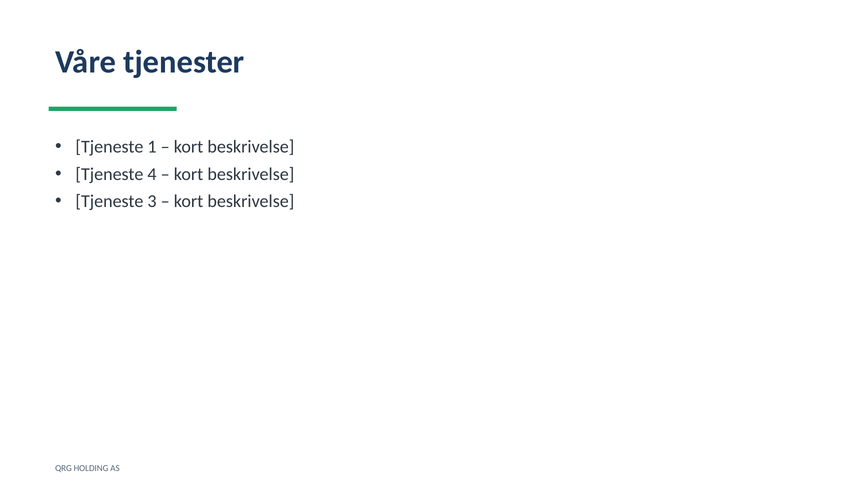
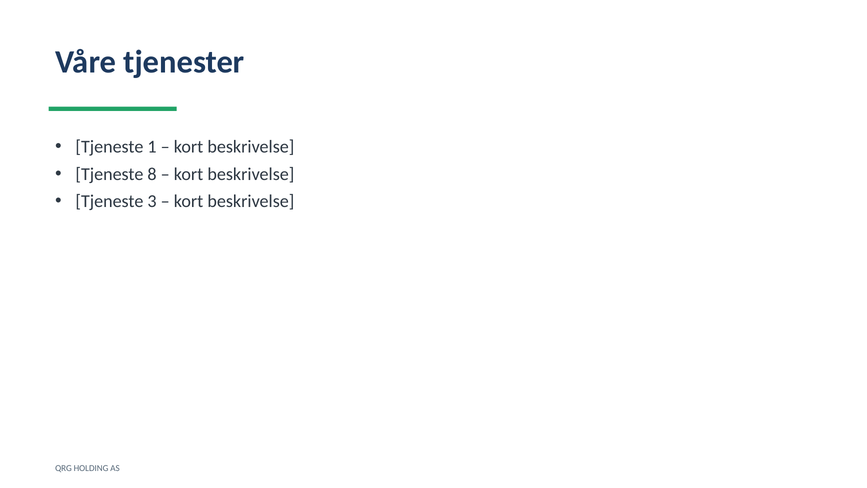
4: 4 -> 8
